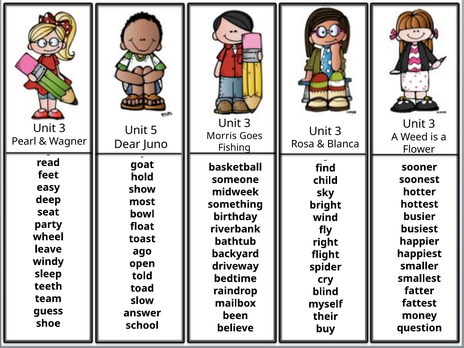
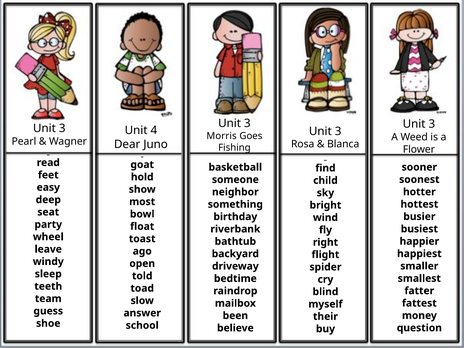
5: 5 -> 4
midweek: midweek -> neighbor
